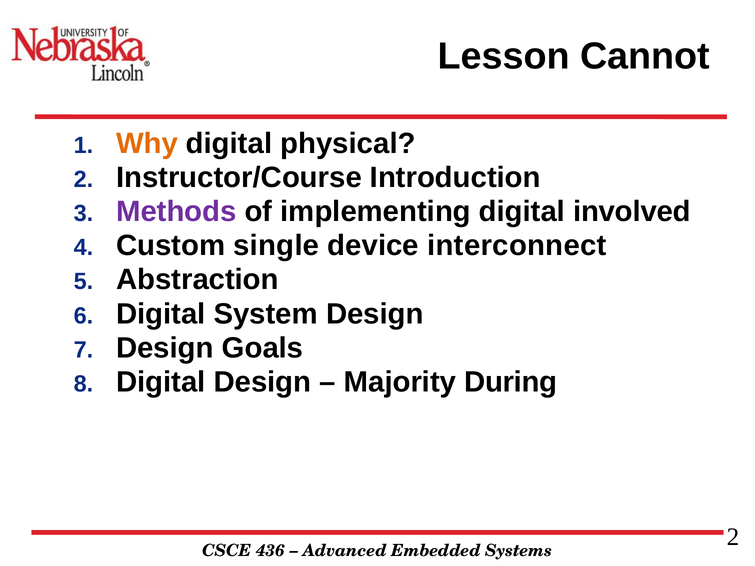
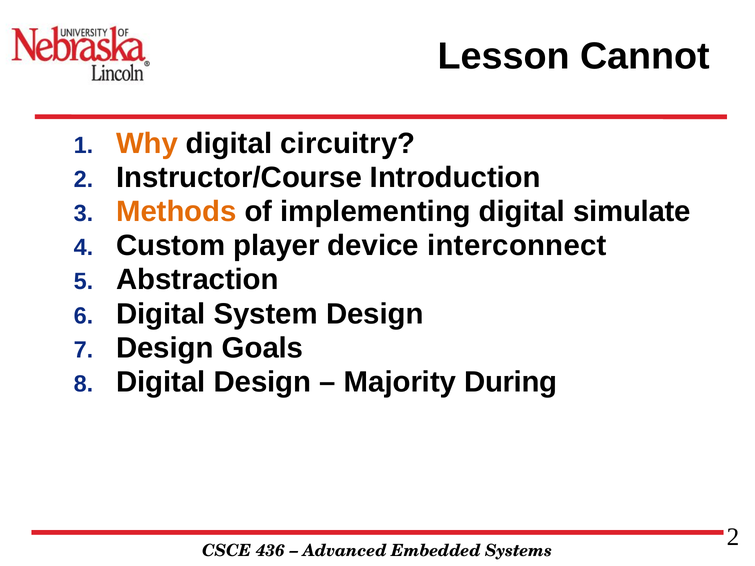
physical: physical -> circuitry
Methods colour: purple -> orange
involved: involved -> simulate
single: single -> player
